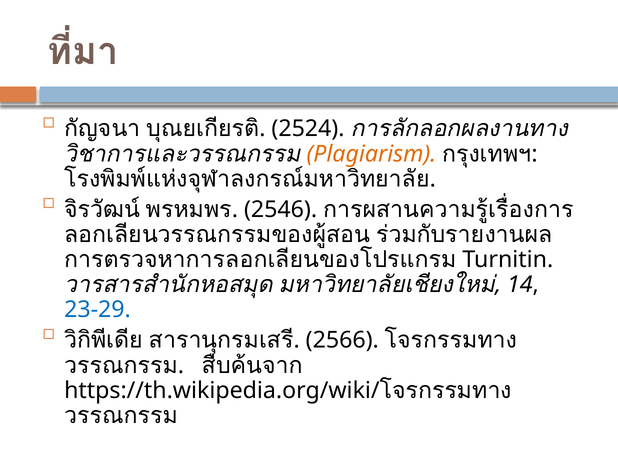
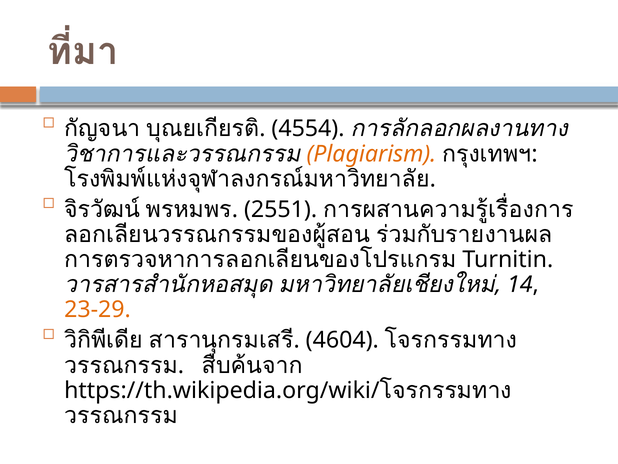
2524: 2524 -> 4554
2546: 2546 -> 2551
23-29 colour: blue -> orange
2566: 2566 -> 4604
